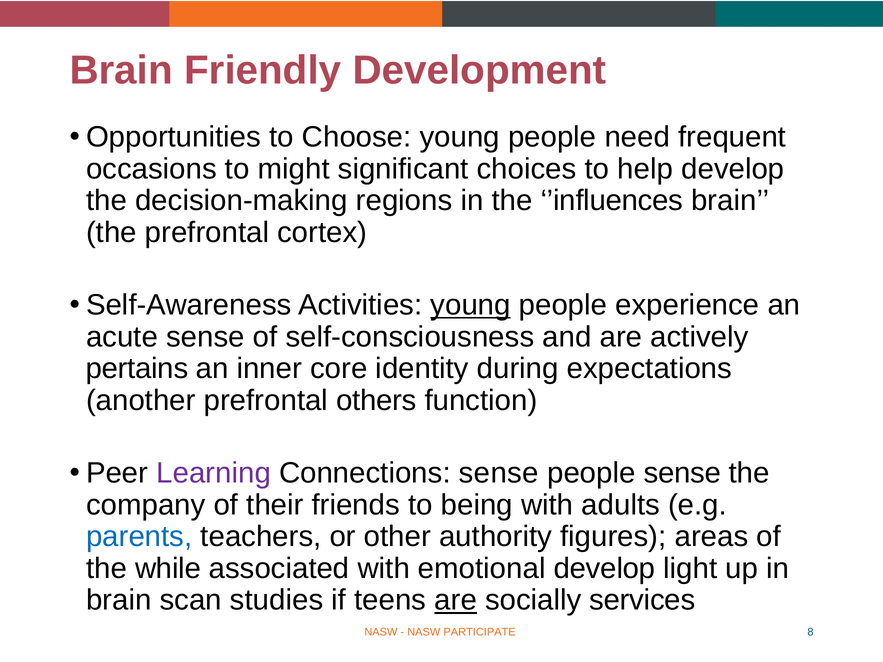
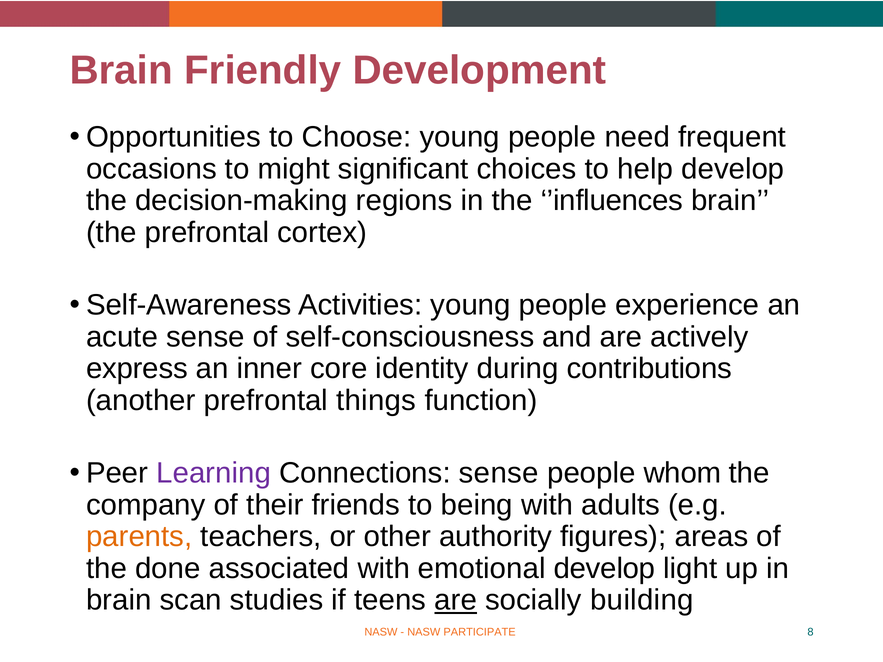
young at (471, 305) underline: present -> none
pertains: pertains -> express
expectations: expectations -> contributions
others: others -> things
people sense: sense -> whom
parents colour: blue -> orange
while: while -> done
services: services -> building
